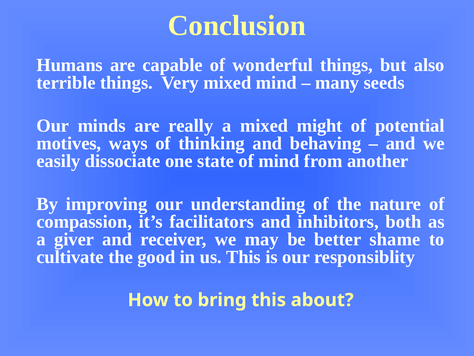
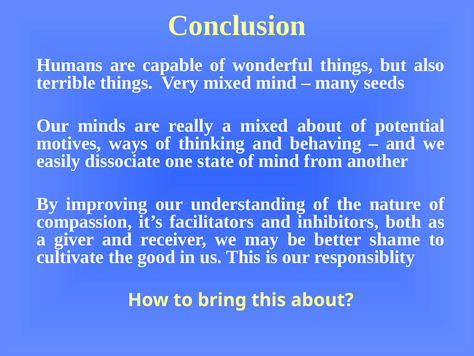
mixed might: might -> about
